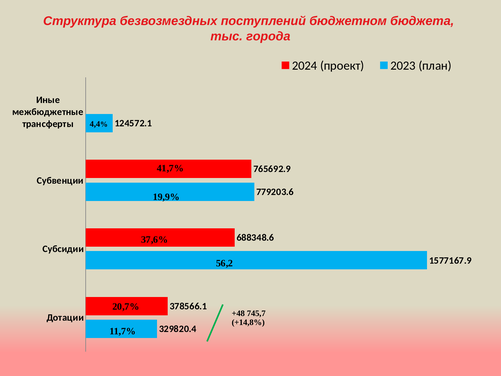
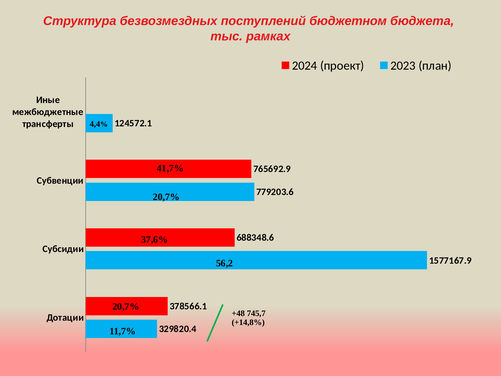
города: города -> рамках
19,9% at (166, 197): 19,9% -> 20,7%
